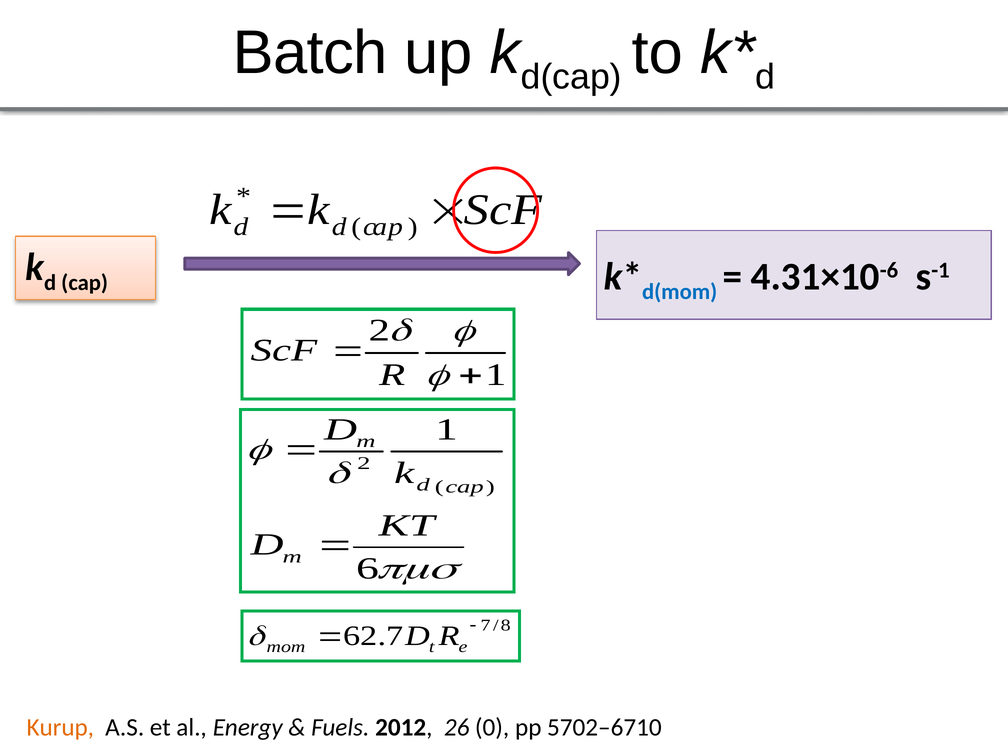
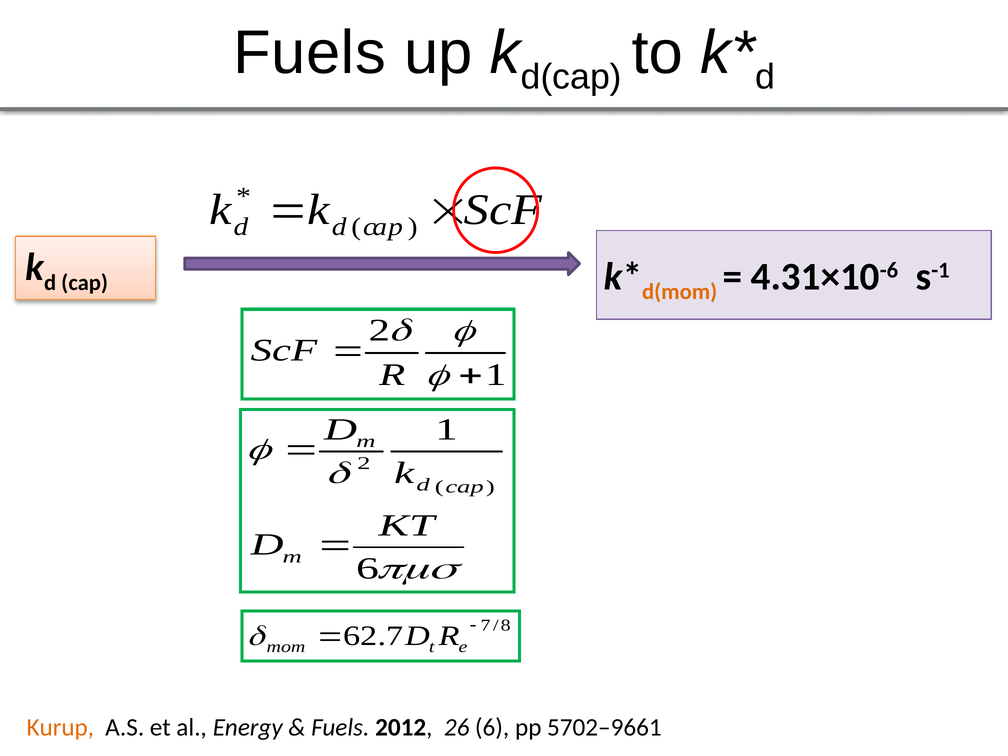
Batch at (310, 53): Batch -> Fuels
d(mom colour: blue -> orange
26 0: 0 -> 6
5702–6710: 5702–6710 -> 5702–9661
